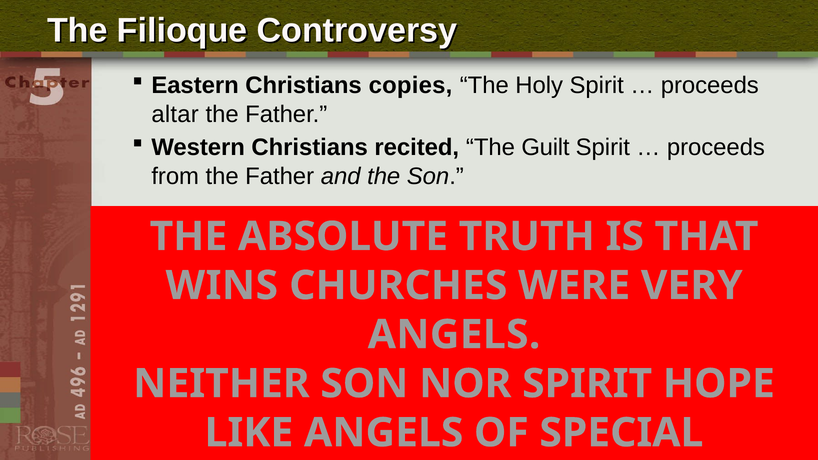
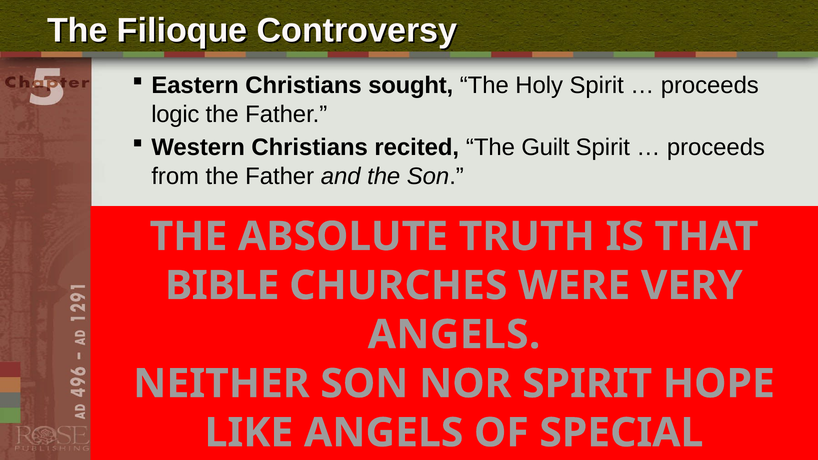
copies: copies -> sought
altar: altar -> logic
WINS: WINS -> BIBLE
